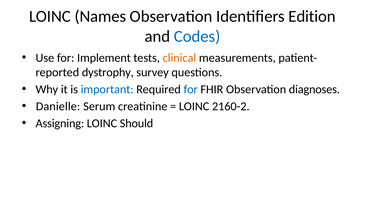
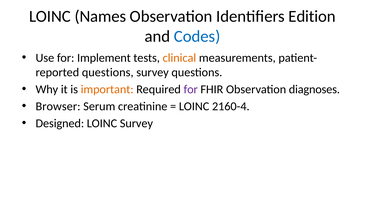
dystrophy at (108, 72): dystrophy -> questions
important colour: blue -> orange
for at (191, 90) colour: blue -> purple
Danielle: Danielle -> Browser
2160-2: 2160-2 -> 2160-4
Assigning: Assigning -> Designed
LOINC Should: Should -> Survey
